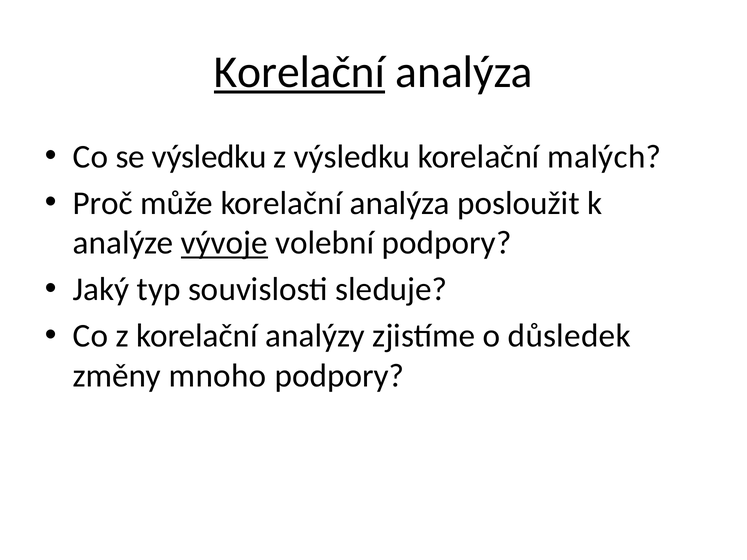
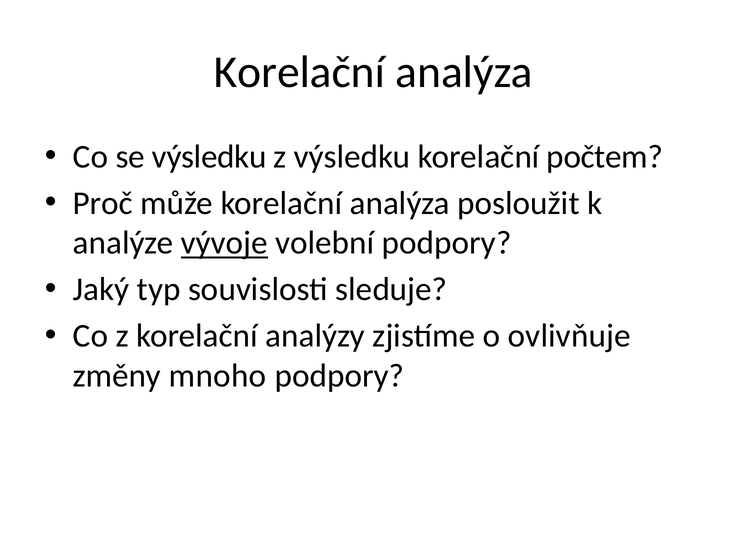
Korelační at (299, 72) underline: present -> none
malých: malých -> počtem
důsledek: důsledek -> ovlivňuje
